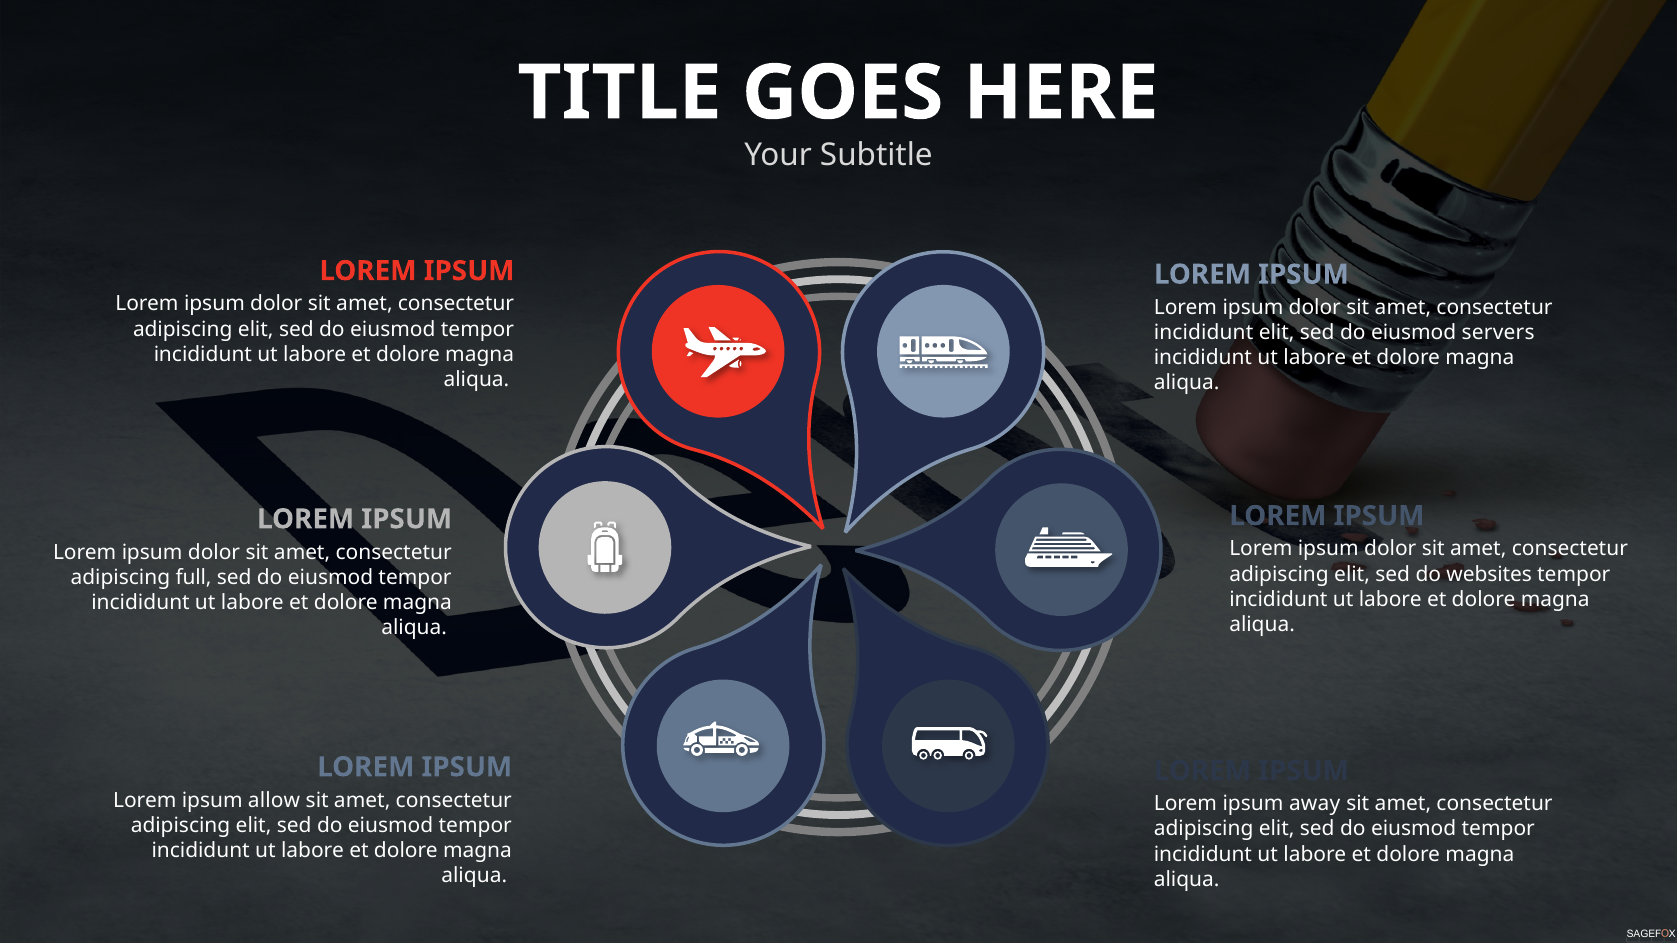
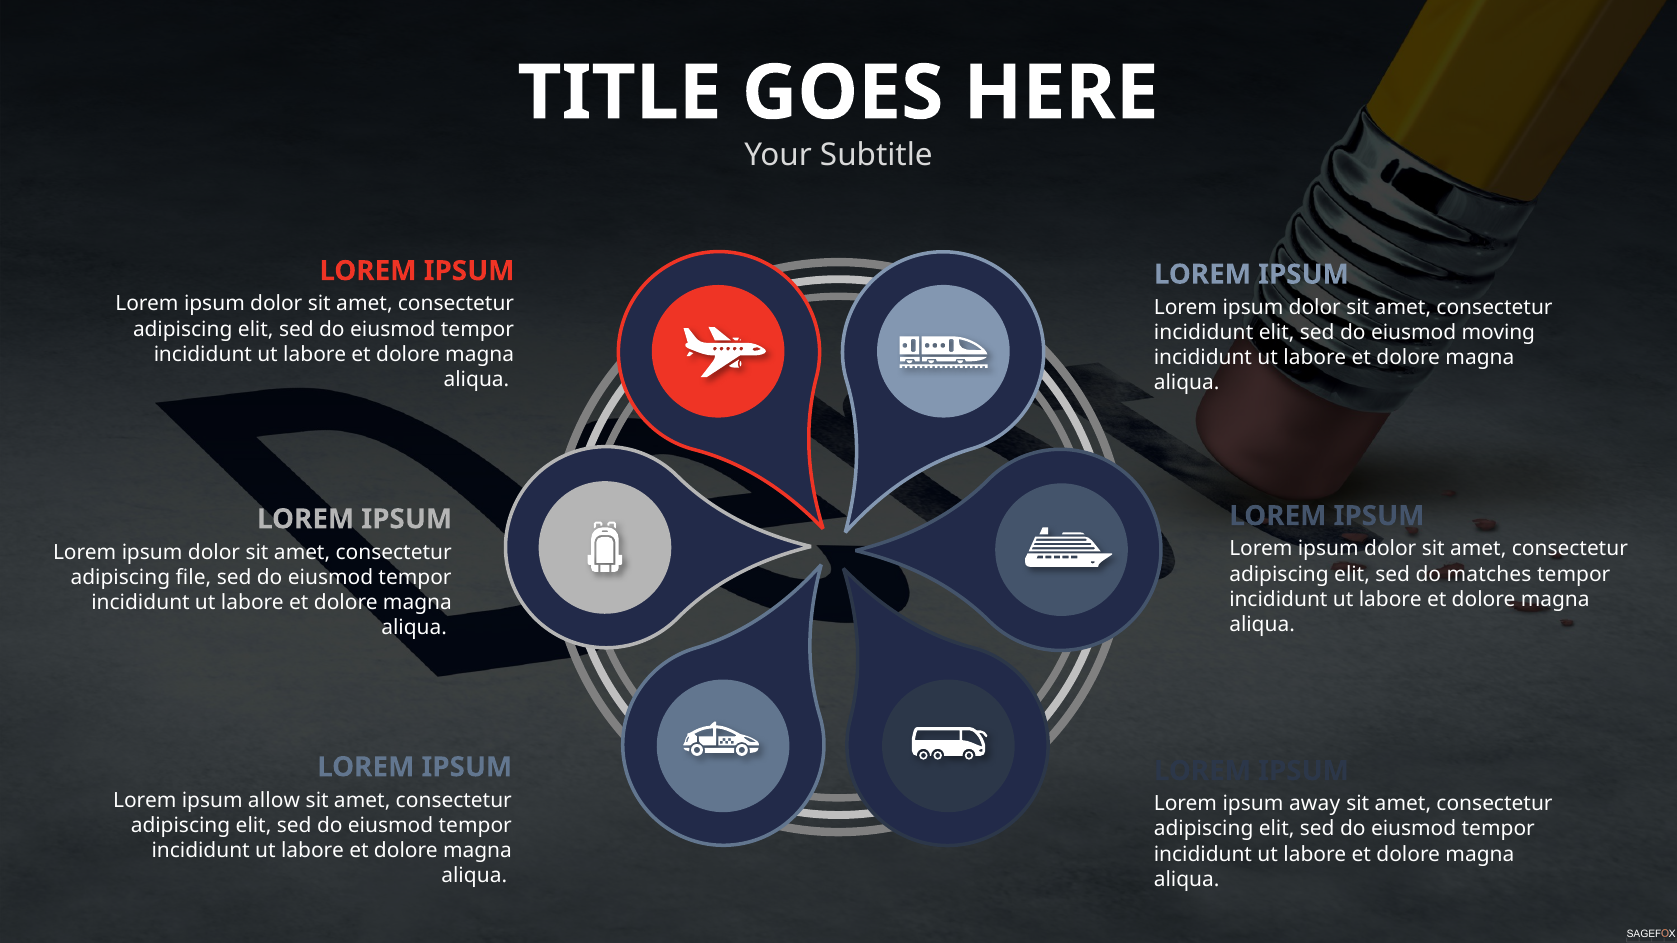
servers: servers -> moving
websites: websites -> matches
full: full -> file
